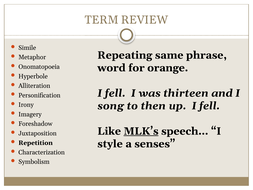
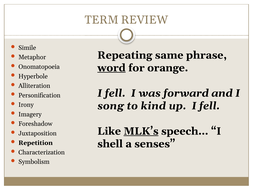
word underline: none -> present
thirteen: thirteen -> forward
then: then -> kind
style: style -> shell
